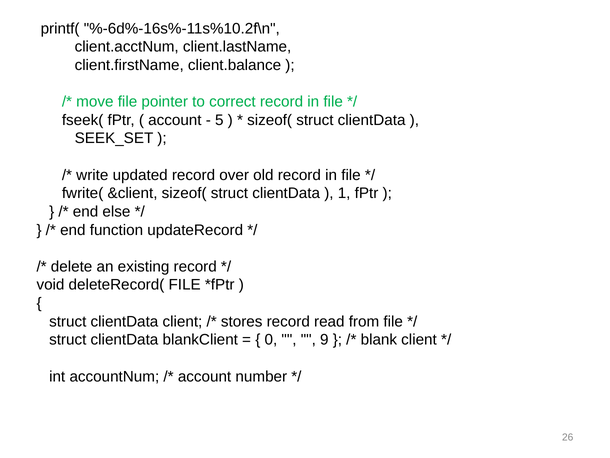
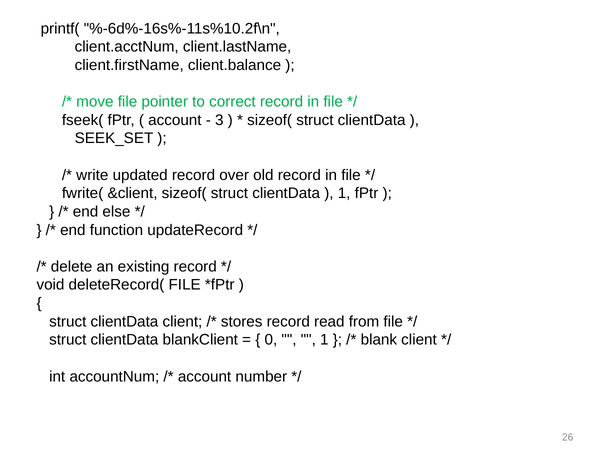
5: 5 -> 3
9 at (324, 340): 9 -> 1
